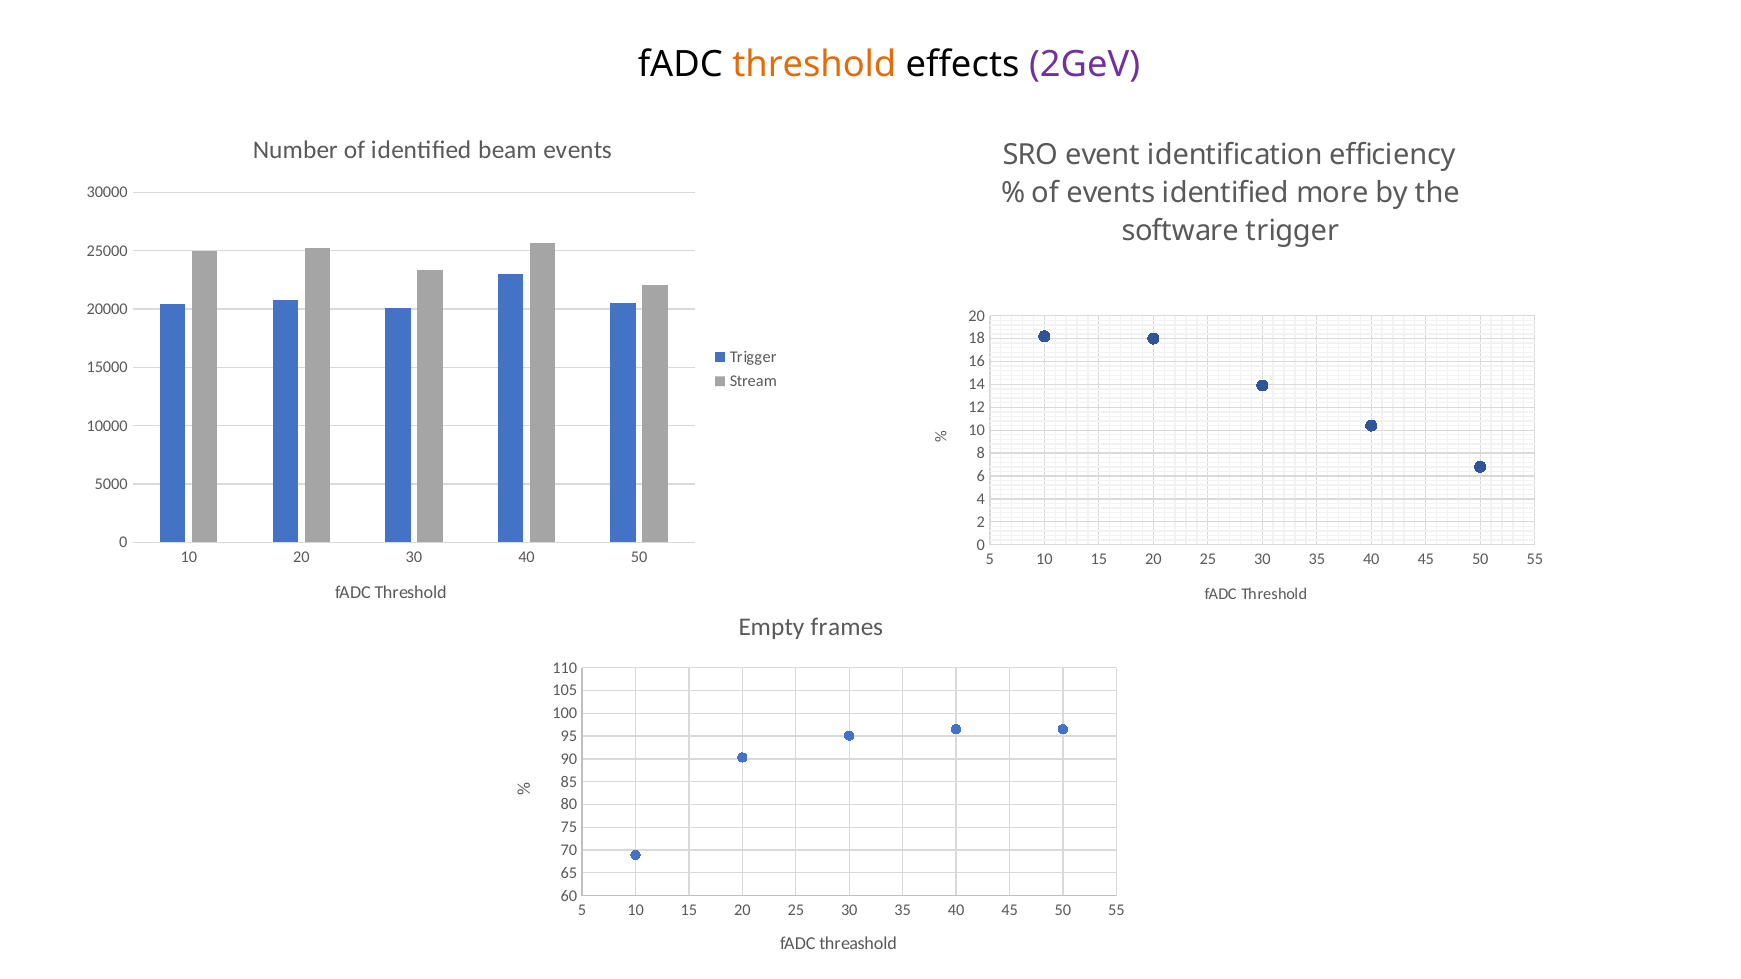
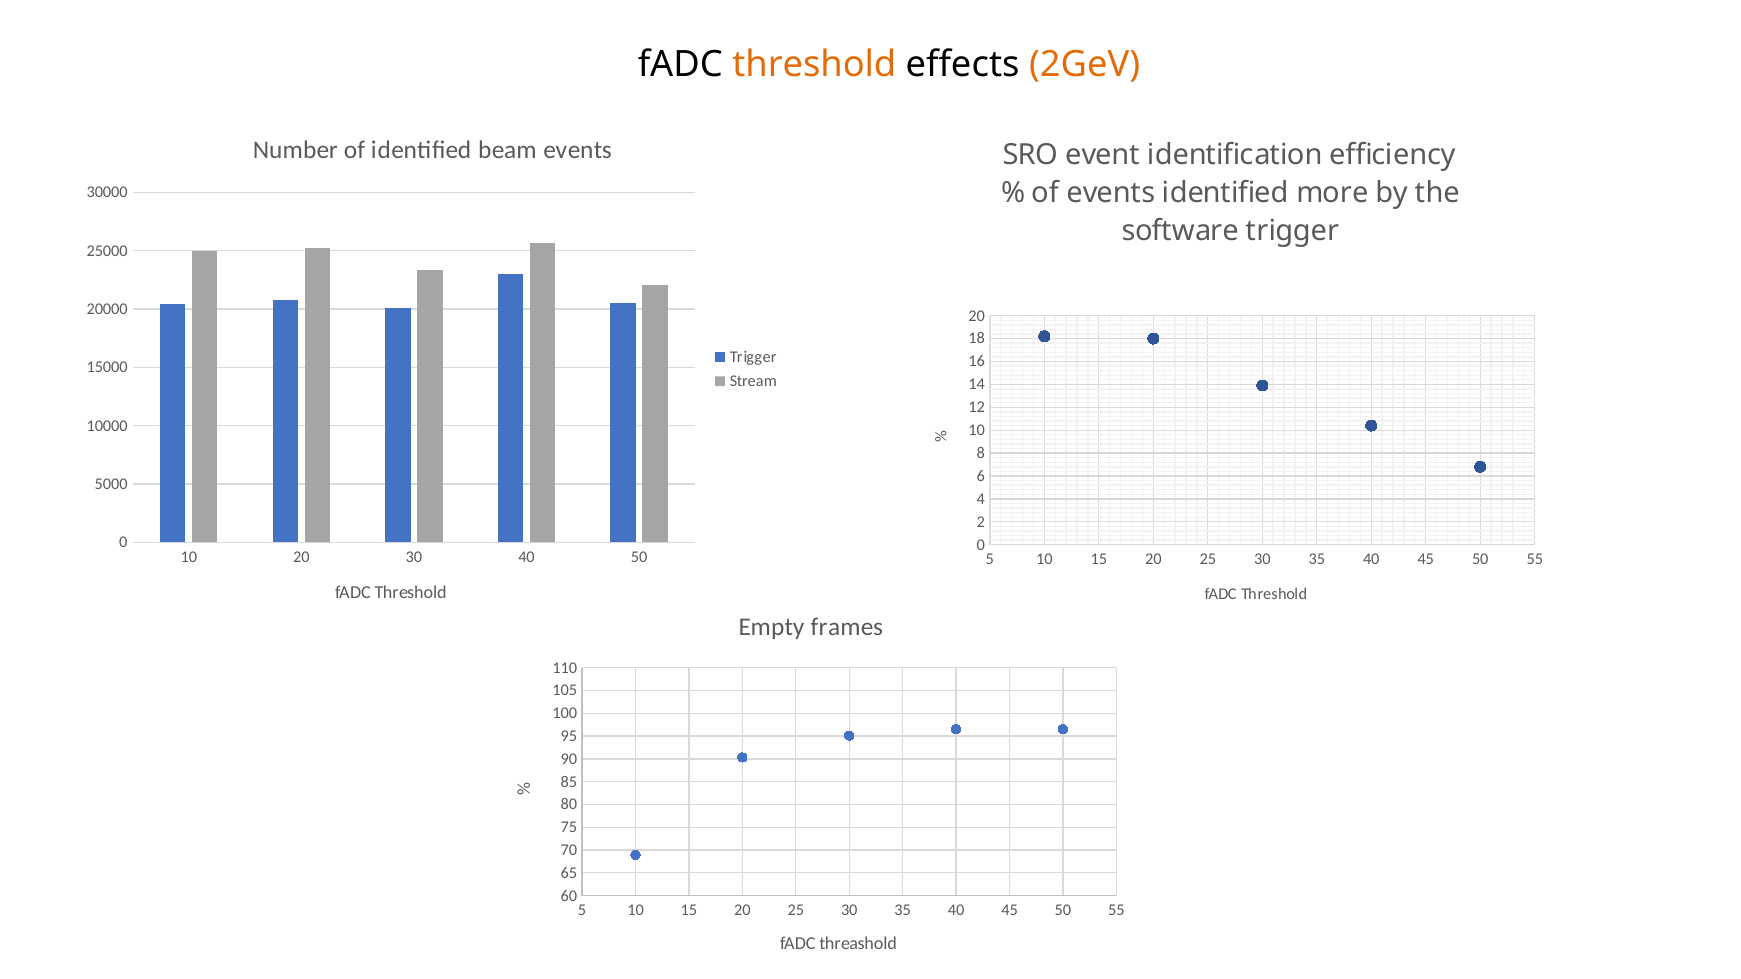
2GeV colour: purple -> orange
